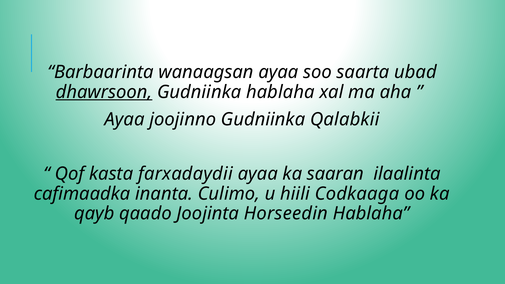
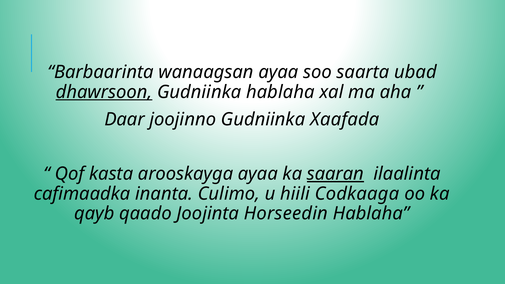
Ayaa at (124, 119): Ayaa -> Daar
Qalabkii: Qalabkii -> Xaafada
farxadaydii: farxadaydii -> arooskayga
saaran underline: none -> present
